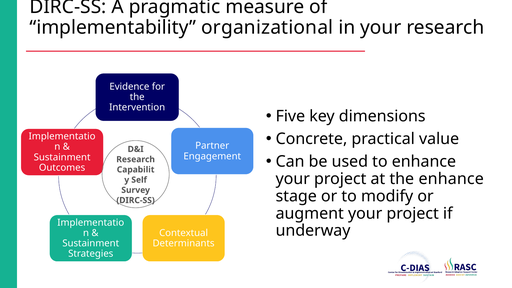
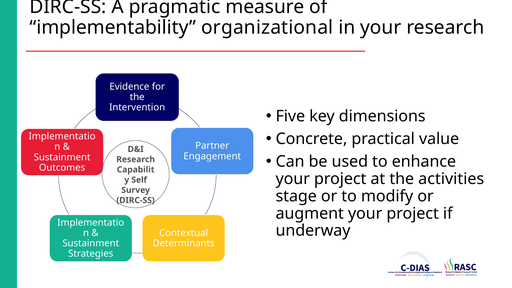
the enhance: enhance -> activities
